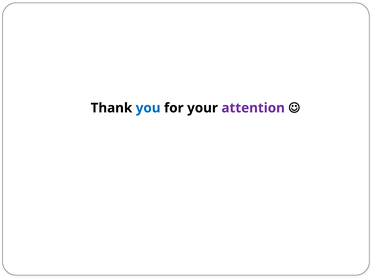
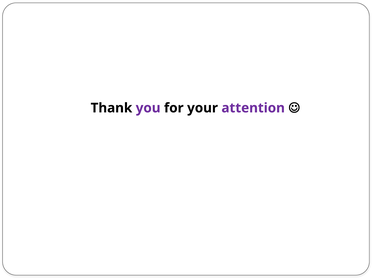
you colour: blue -> purple
